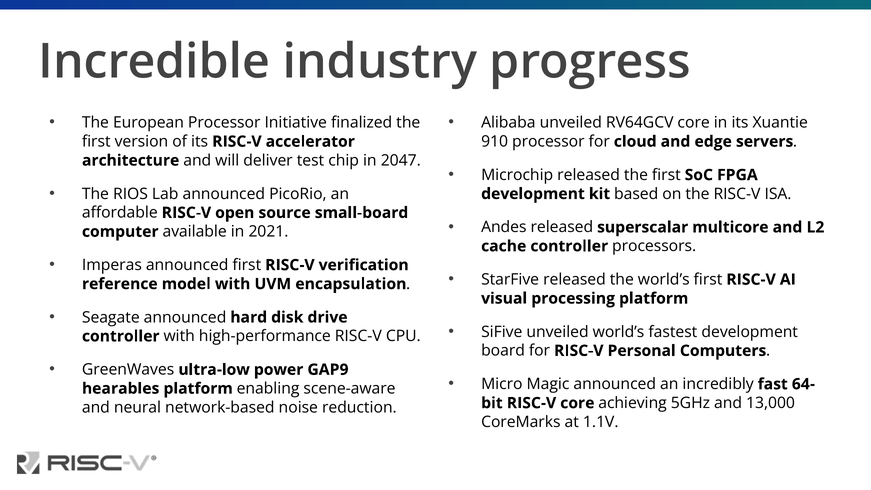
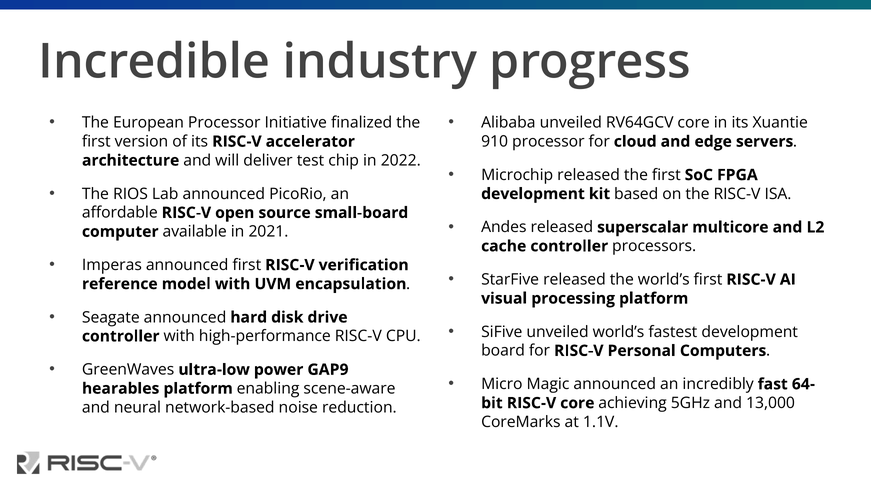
2047: 2047 -> 2022
